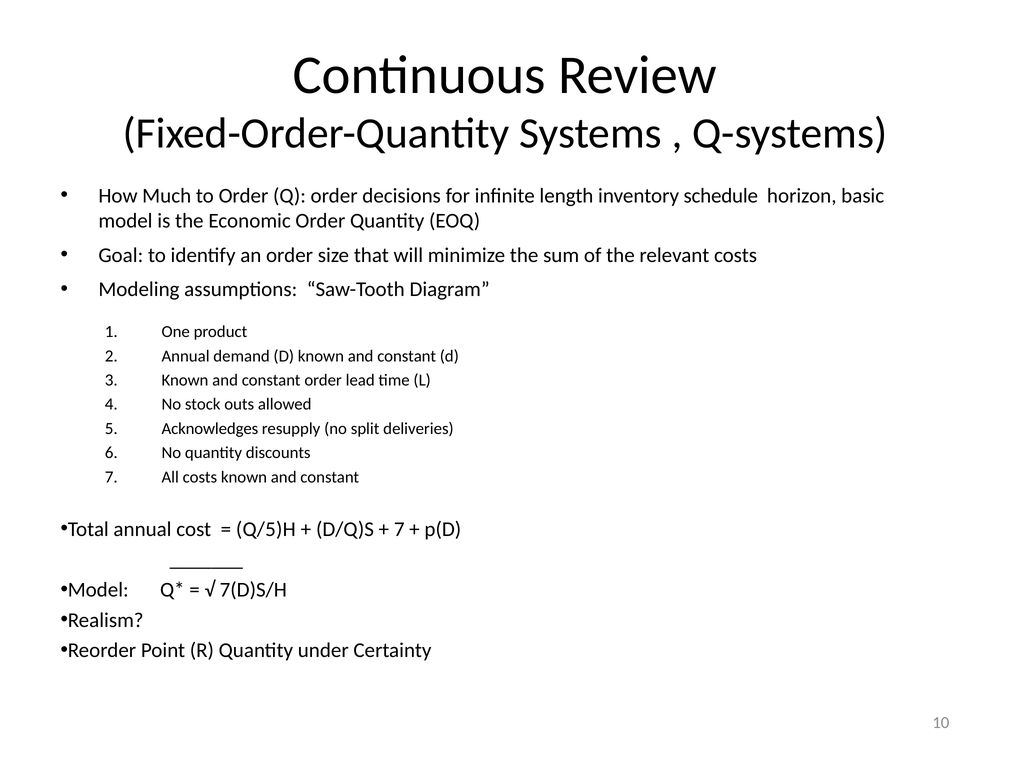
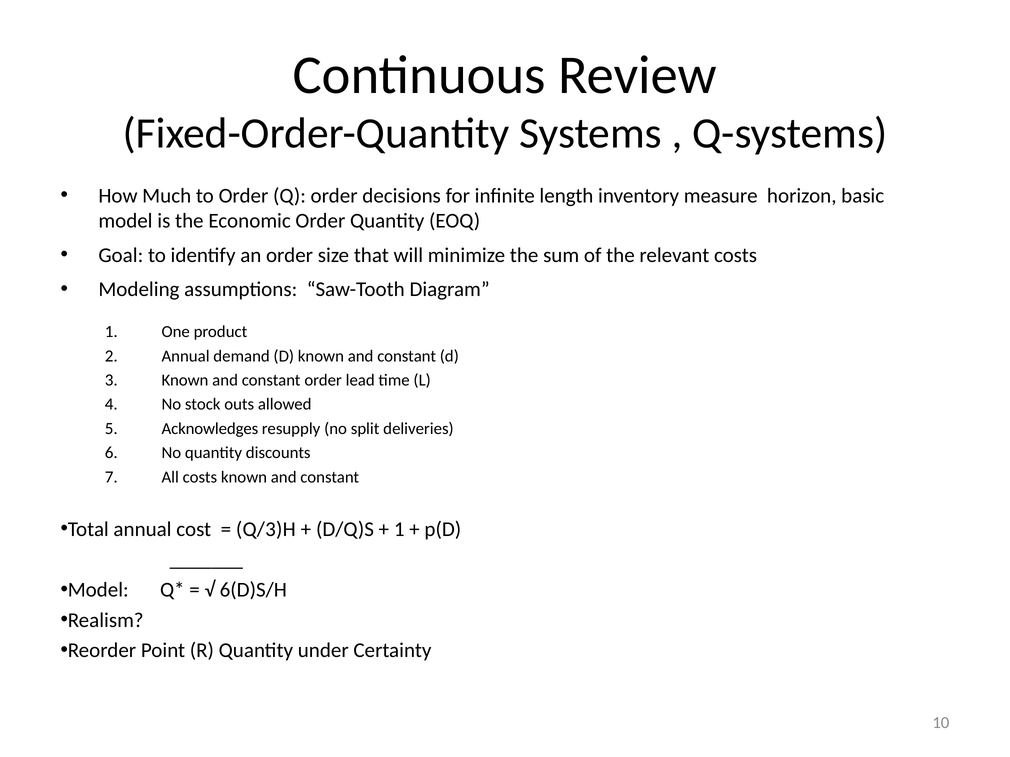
schedule: schedule -> measure
Q/5)H: Q/5)H -> Q/3)H
7 at (399, 530): 7 -> 1
7(D)S/H: 7(D)S/H -> 6(D)S/H
